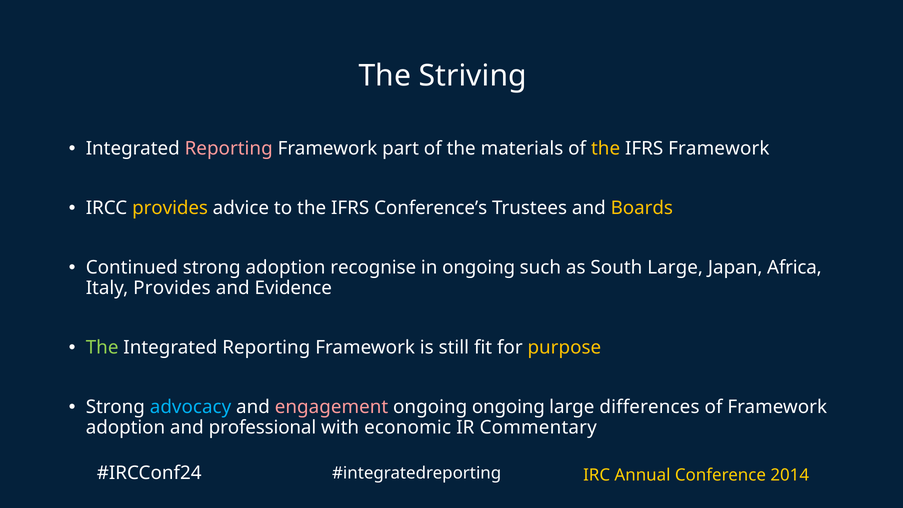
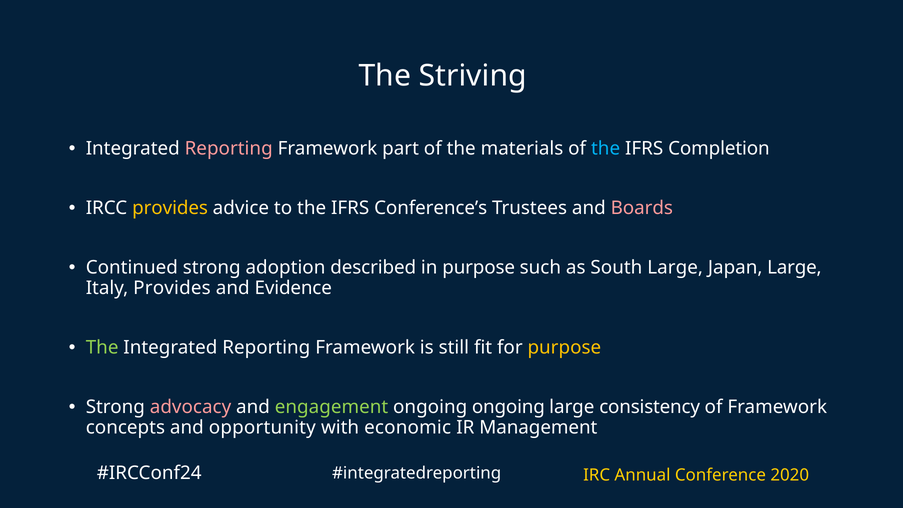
the at (606, 149) colour: yellow -> light blue
IFRS Framework: Framework -> Completion
Boards colour: yellow -> pink
recognise: recognise -> described
in ongoing: ongoing -> purpose
Japan Africa: Africa -> Large
advocacy colour: light blue -> pink
engagement colour: pink -> light green
differences: differences -> consistency
adoption at (125, 427): adoption -> concepts
professional: professional -> opportunity
Commentary: Commentary -> Management
2014: 2014 -> 2020
